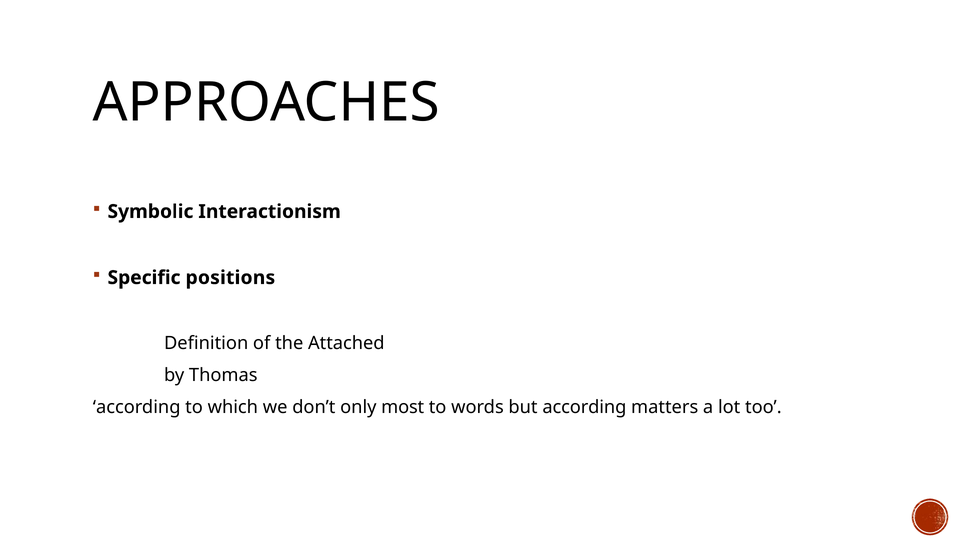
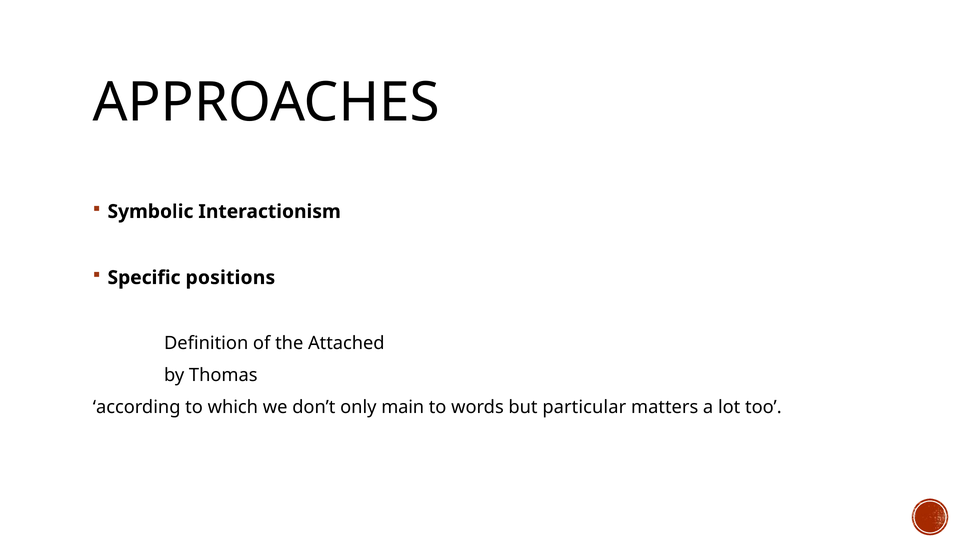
most: most -> main
but according: according -> particular
